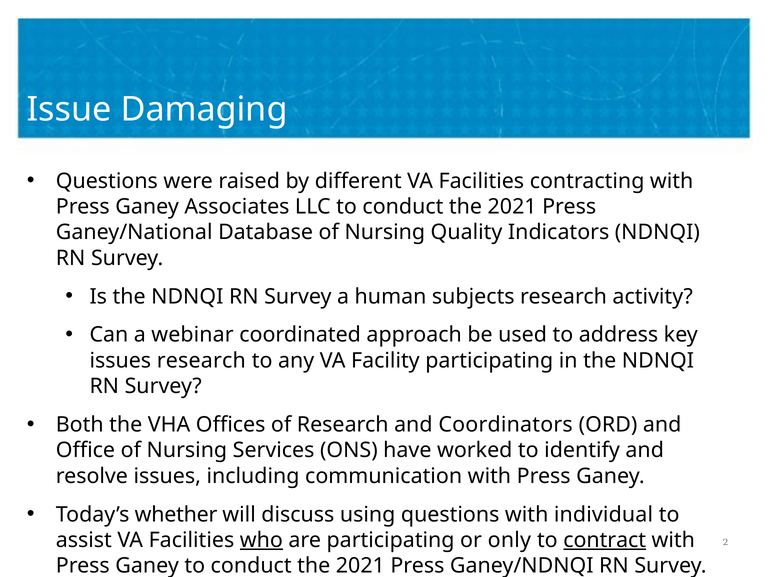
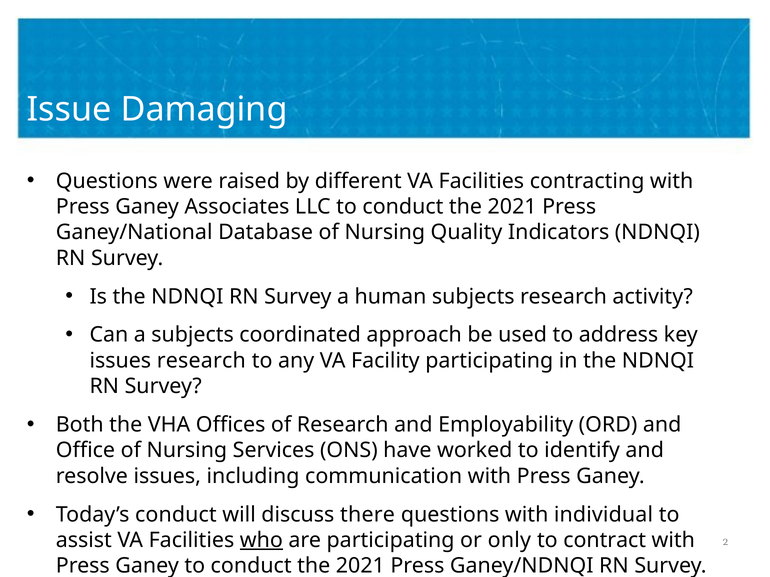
a webinar: webinar -> subjects
Coordinators: Coordinators -> Employability
Today’s whether: whether -> conduct
using: using -> there
contract underline: present -> none
